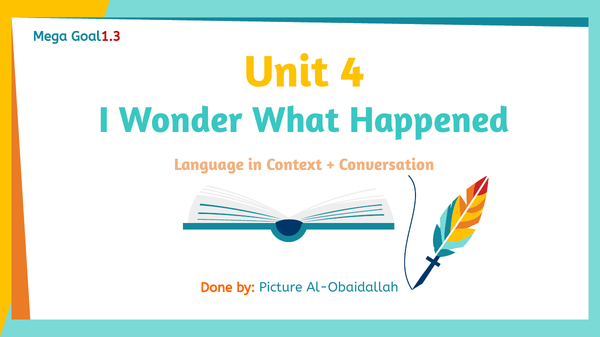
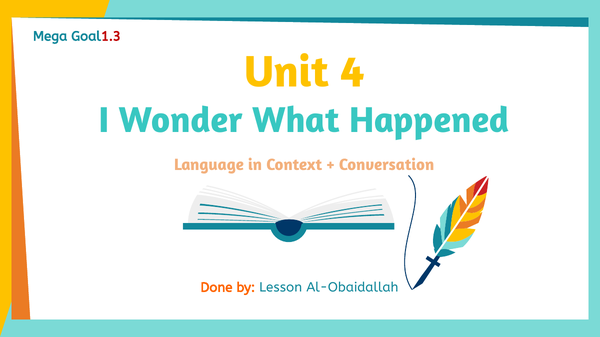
Picture: Picture -> Lesson
